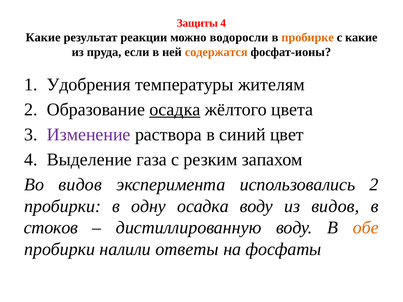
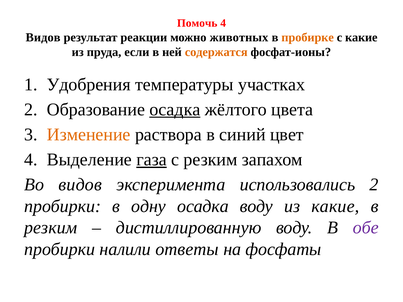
Защиты: Защиты -> Помочь
Какие at (43, 37): Какие -> Видов
водоросли: водоросли -> животных
жителям: жителям -> участках
Изменение colour: purple -> orange
газа underline: none -> present
из видов: видов -> какие
стоков at (51, 228): стоков -> резким
обе colour: orange -> purple
